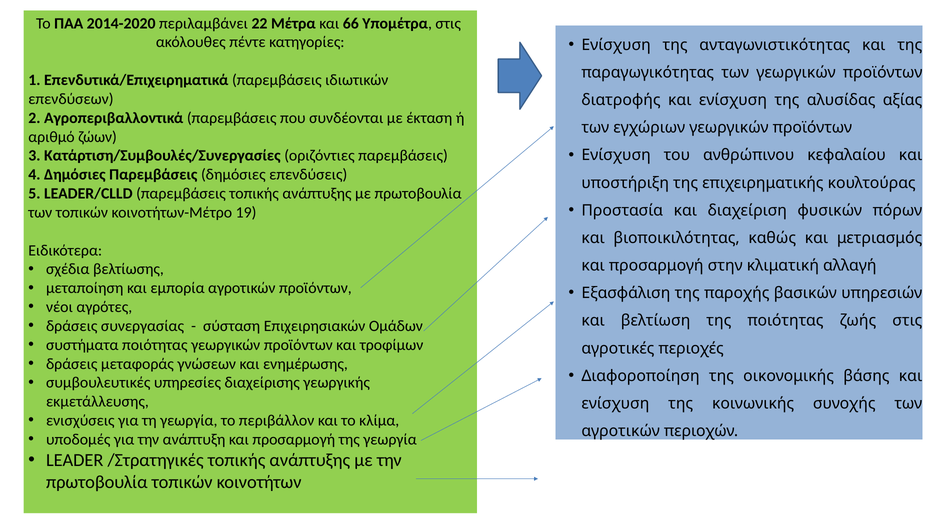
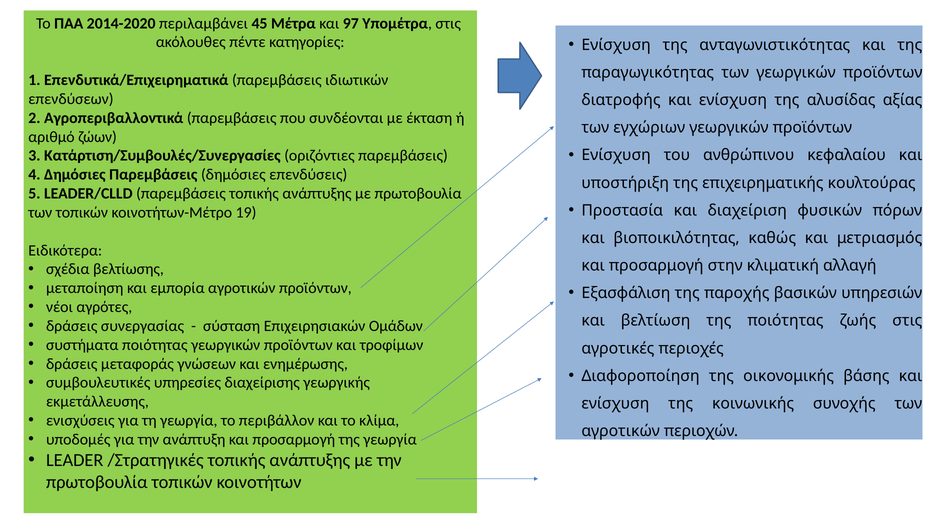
22: 22 -> 45
66: 66 -> 97
